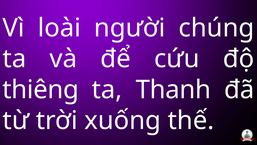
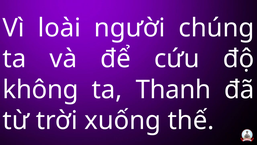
thiêng: thiêng -> không
